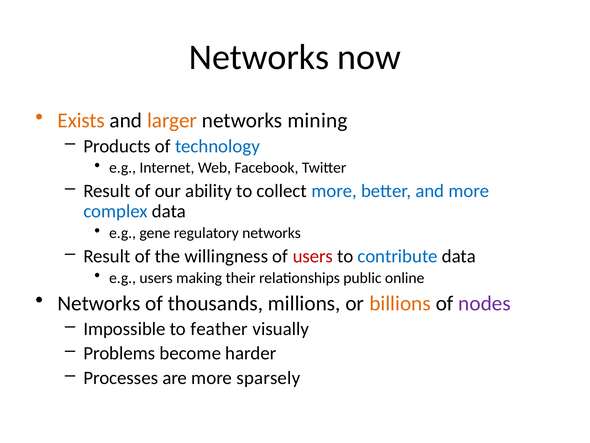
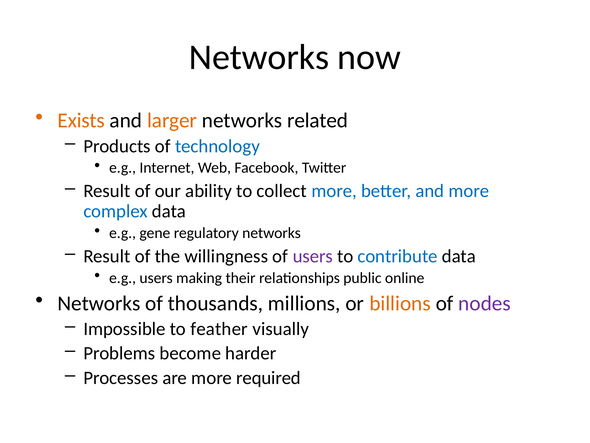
mining: mining -> related
users at (313, 256) colour: red -> purple
sparsely: sparsely -> required
